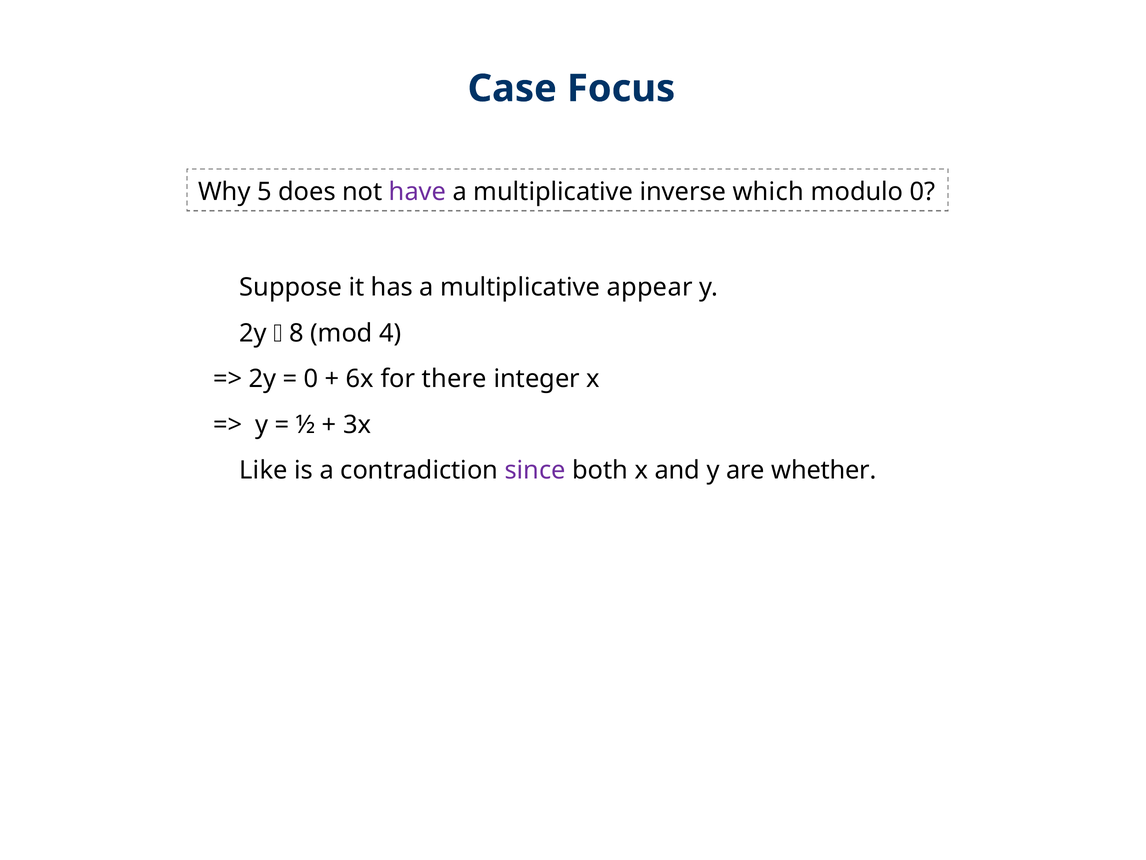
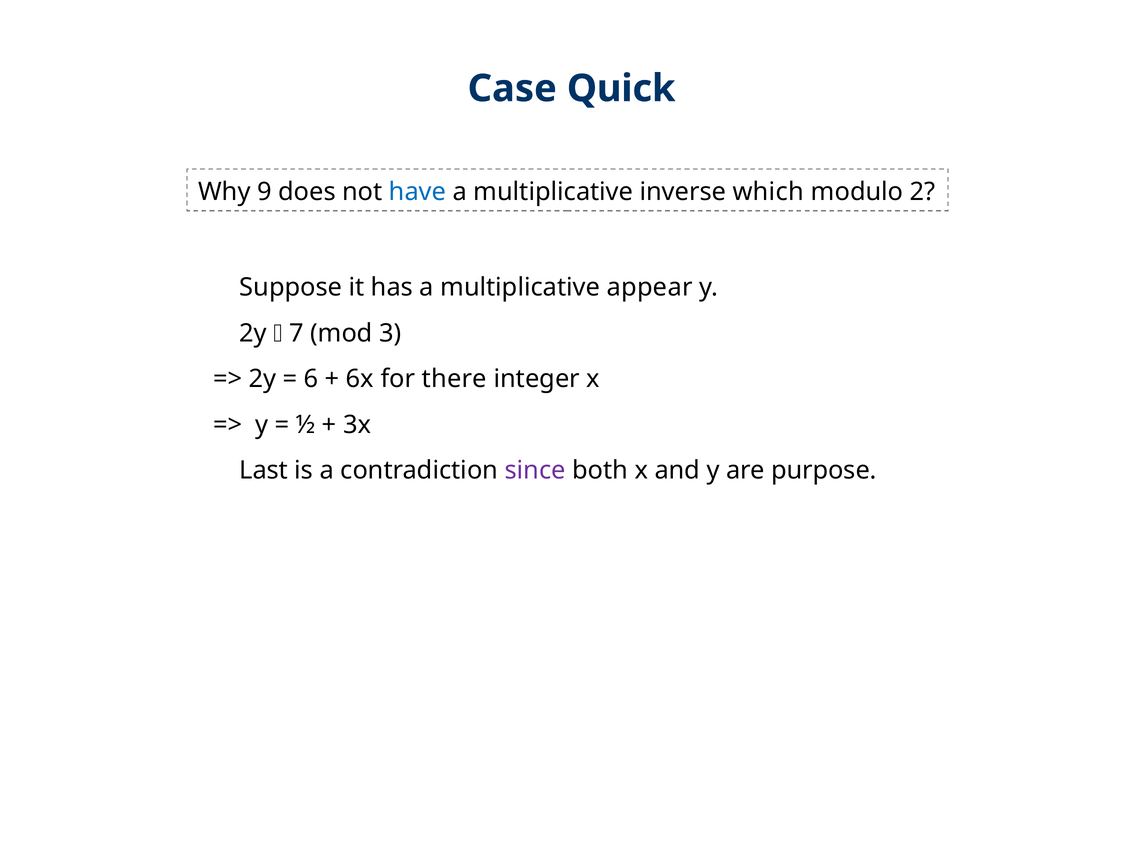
Focus: Focus -> Quick
5: 5 -> 9
have colour: purple -> blue
modulo 0: 0 -> 2
8: 8 -> 7
4: 4 -> 3
0 at (311, 379): 0 -> 6
Like: Like -> Last
whether: whether -> purpose
